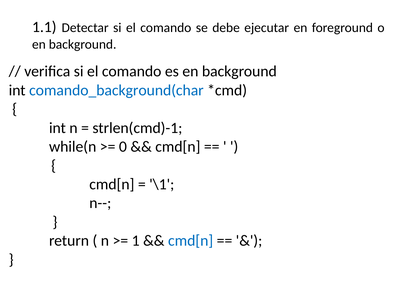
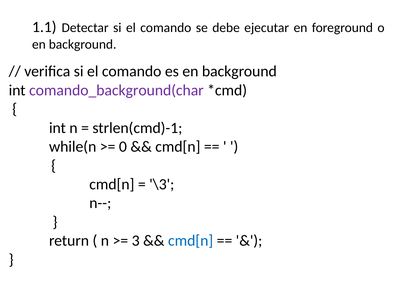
comando_background(char colour: blue -> purple
\1: \1 -> \3
1: 1 -> 3
